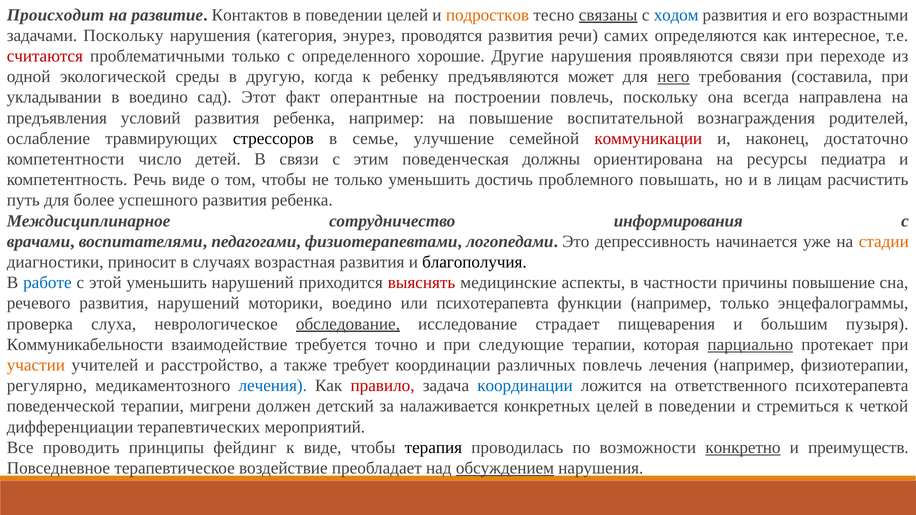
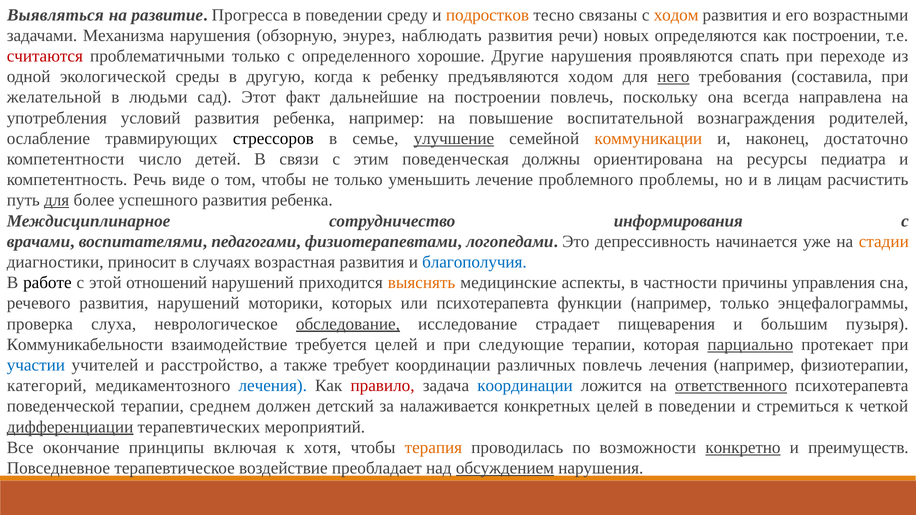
Происходит: Происходит -> Выявляться
Контактов: Контактов -> Прогресса
поведении целей: целей -> среду
связаны underline: present -> none
ходом at (676, 15) colour: blue -> orange
задачами Поскольку: Поскольку -> Механизма
категория: категория -> обзорную
проводятся: проводятся -> наблюдать
самих: самих -> новых
как интересное: интересное -> построении
проявляются связи: связи -> спать
предъявляются может: может -> ходом
укладывании: укладывании -> желательной
в воедино: воедино -> людьми
оперантные: оперантные -> дальнейшие
предъявления: предъявления -> употребления
улучшение underline: none -> present
коммуникации colour: red -> orange
достичь: достичь -> лечение
повышать: повышать -> проблемы
для at (57, 200) underline: none -> present
благополучия colour: black -> blue
работе colour: blue -> black
этой уменьшить: уменьшить -> отношений
выяснять colour: red -> orange
причины повышение: повышение -> управления
моторики воедино: воедино -> которых
требуется точно: точно -> целей
участии colour: orange -> blue
регулярно: регулярно -> категорий
ответственного underline: none -> present
мигрени: мигрени -> среднем
дифференциации underline: none -> present
проводить: проводить -> окончание
фейдинг: фейдинг -> включая
к виде: виде -> хотя
терапия colour: black -> orange
